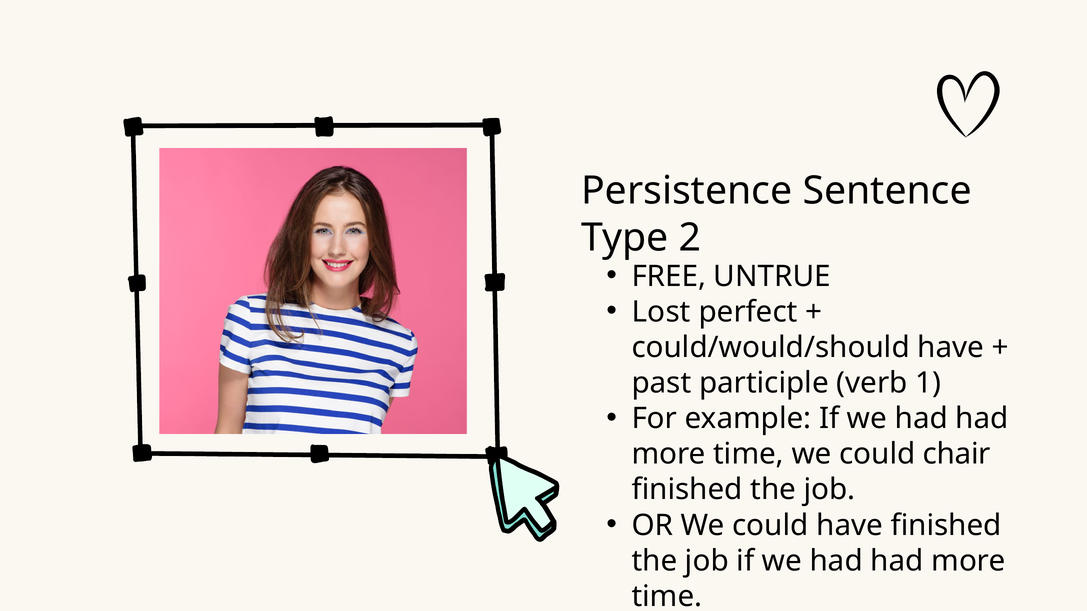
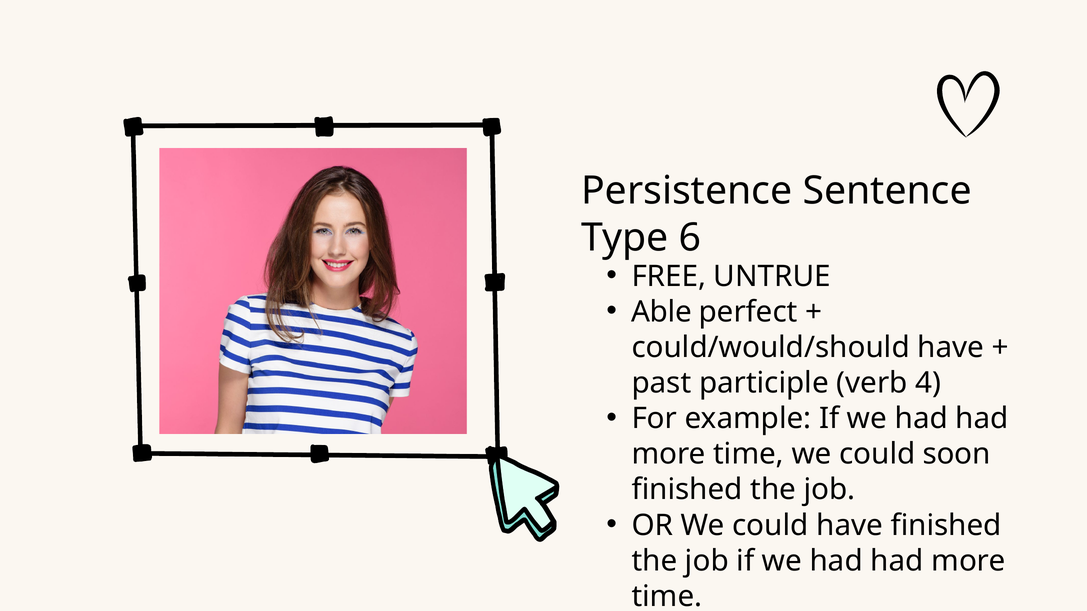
2: 2 -> 6
Lost: Lost -> Able
1: 1 -> 4
chair: chair -> soon
